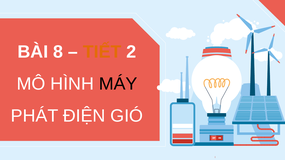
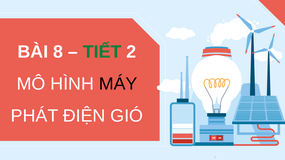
TIẾT colour: orange -> green
